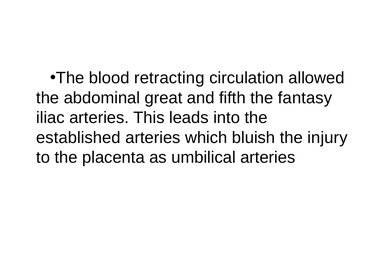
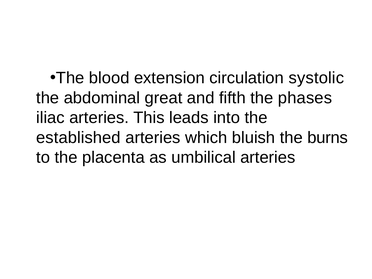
retracting: retracting -> extension
allowed: allowed -> systolic
fantasy: fantasy -> phases
injury: injury -> burns
